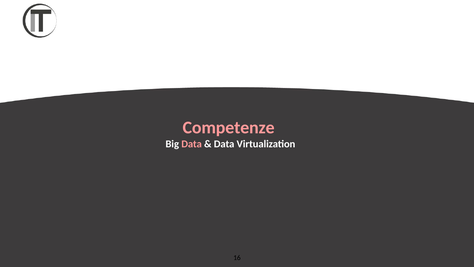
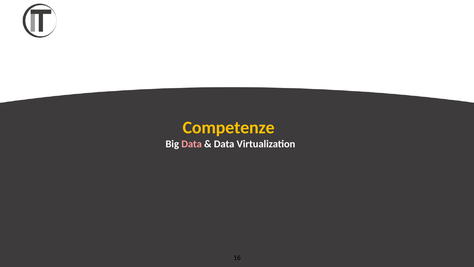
Competenze colour: pink -> yellow
